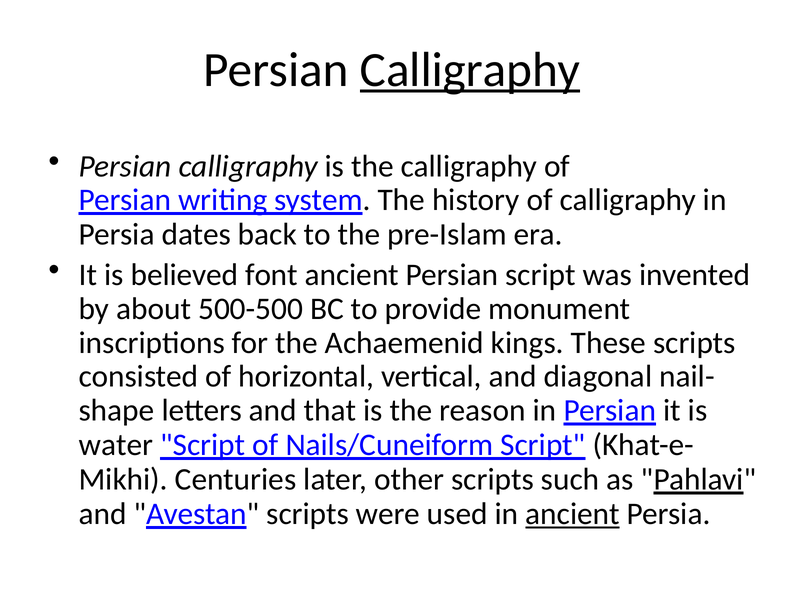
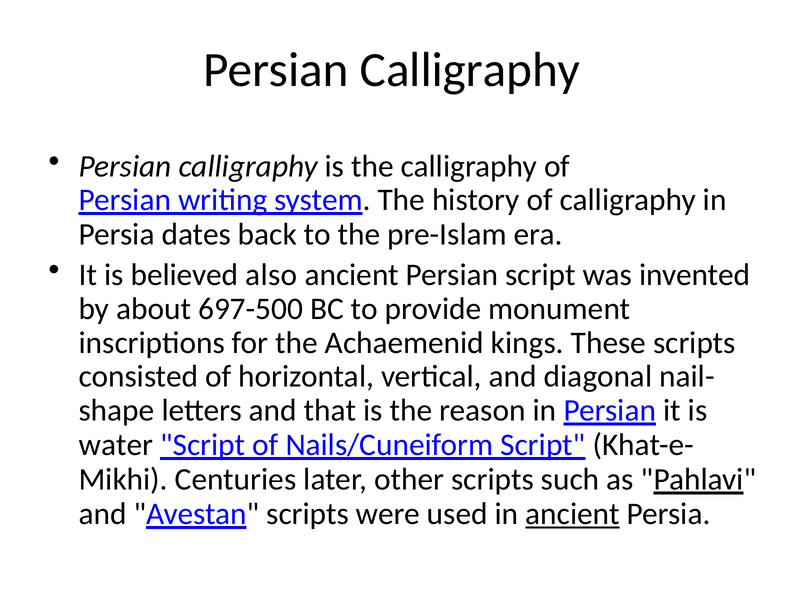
Calligraphy at (470, 70) underline: present -> none
font: font -> also
500-500: 500-500 -> 697-500
